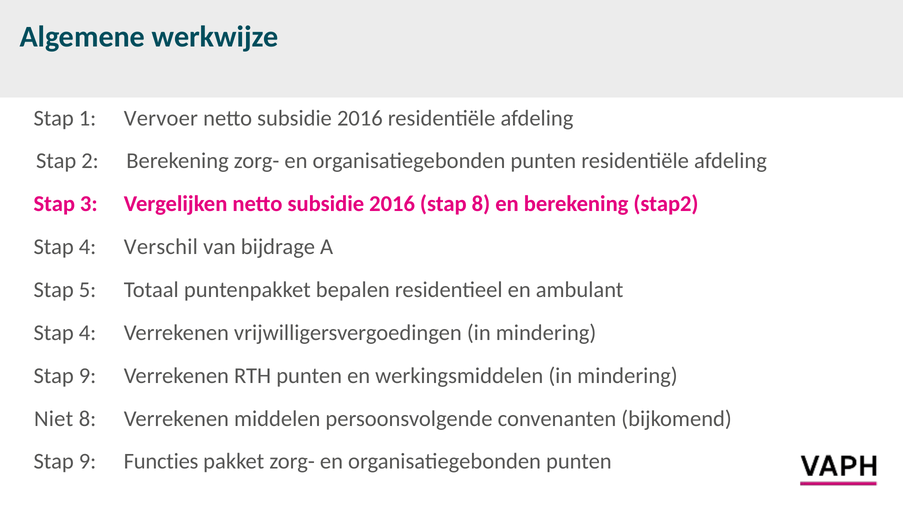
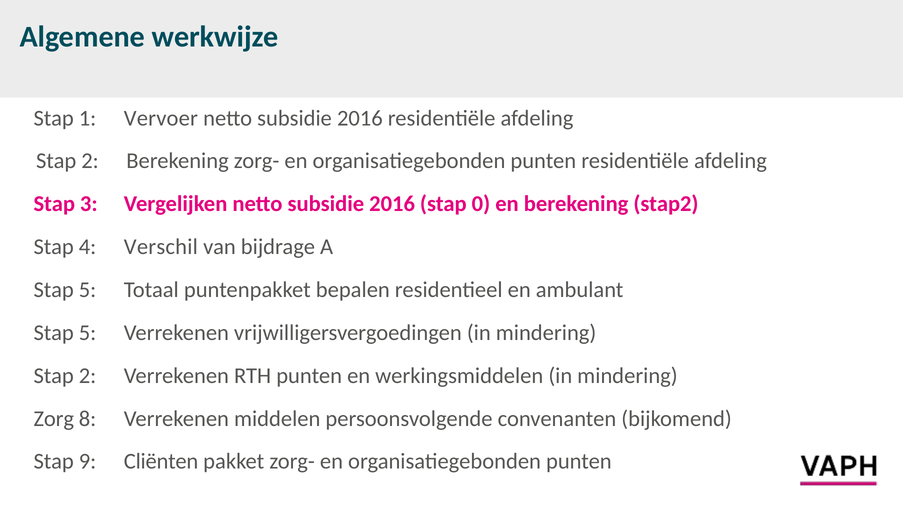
stap 8: 8 -> 0
4 at (88, 333): 4 -> 5
9 at (88, 376): 9 -> 2
Niet: Niet -> Zorg
Functies: Functies -> Cliënten
